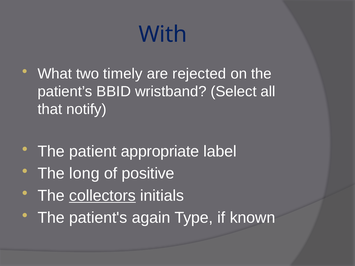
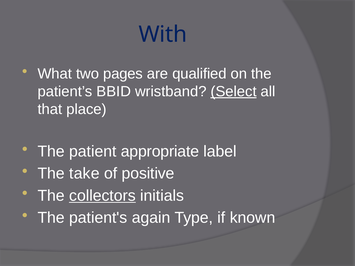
timely: timely -> pages
rejected: rejected -> qualified
Select underline: none -> present
notify: notify -> place
long: long -> take
